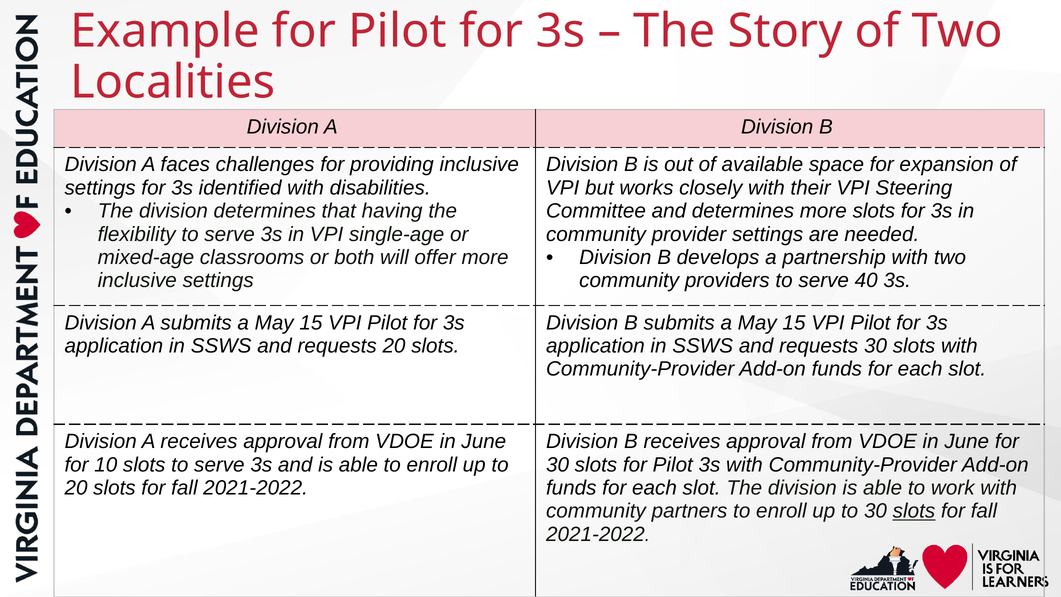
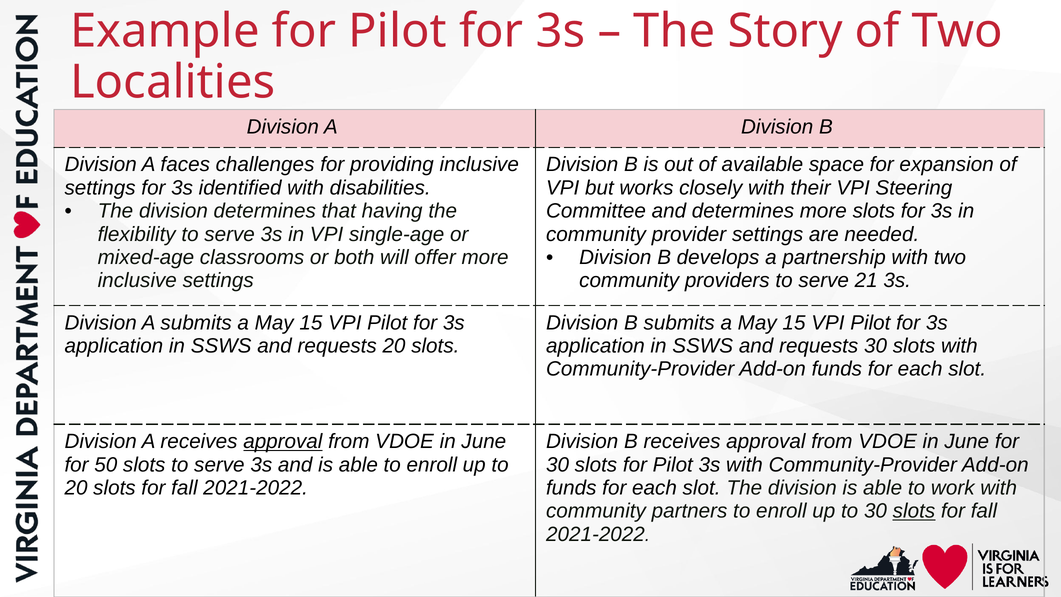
40: 40 -> 21
approval at (283, 441) underline: none -> present
10: 10 -> 50
